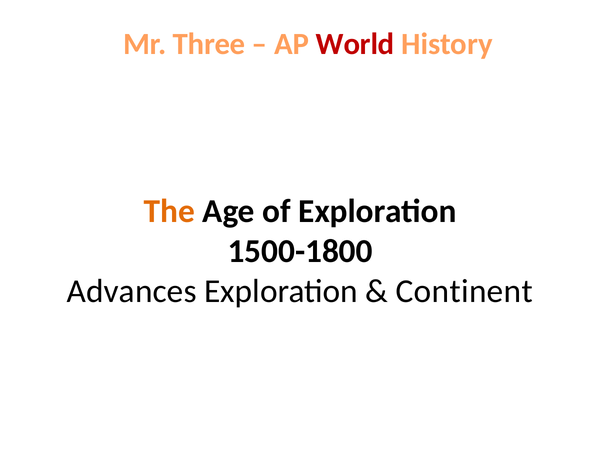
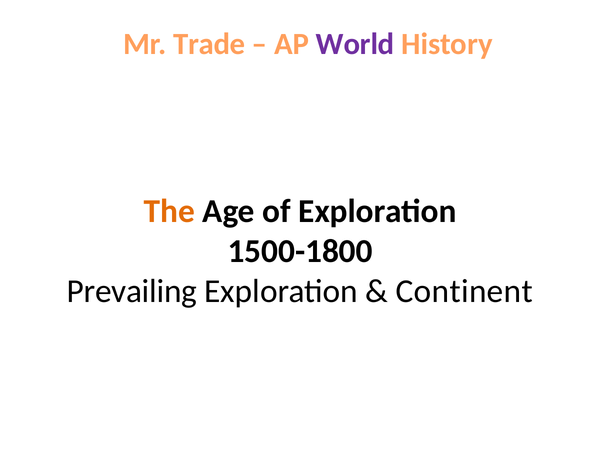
Three: Three -> Trade
World colour: red -> purple
Advances: Advances -> Prevailing
